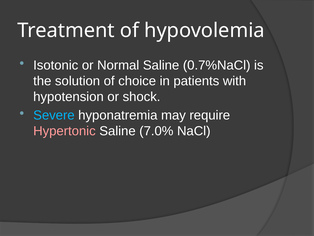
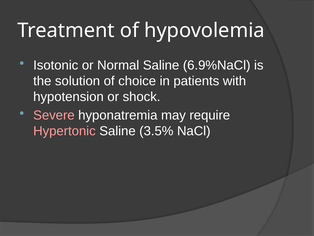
0.7%NaCl: 0.7%NaCl -> 6.9%NaCl
Severe colour: light blue -> pink
7.0%: 7.0% -> 3.5%
